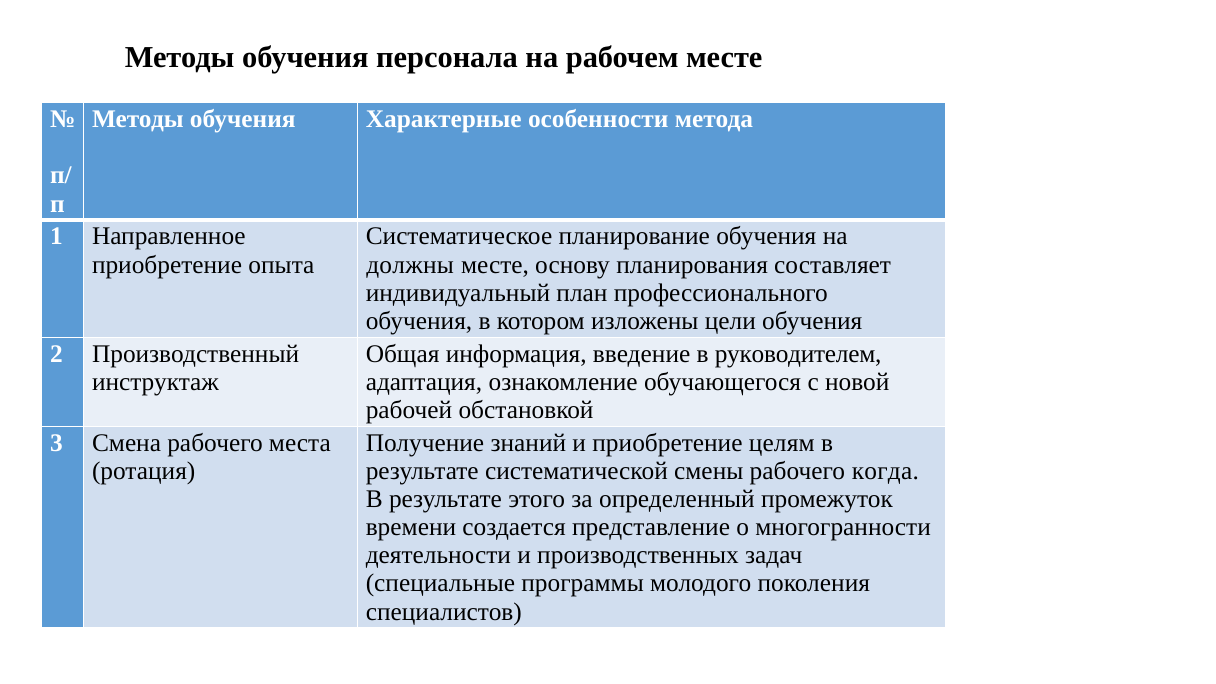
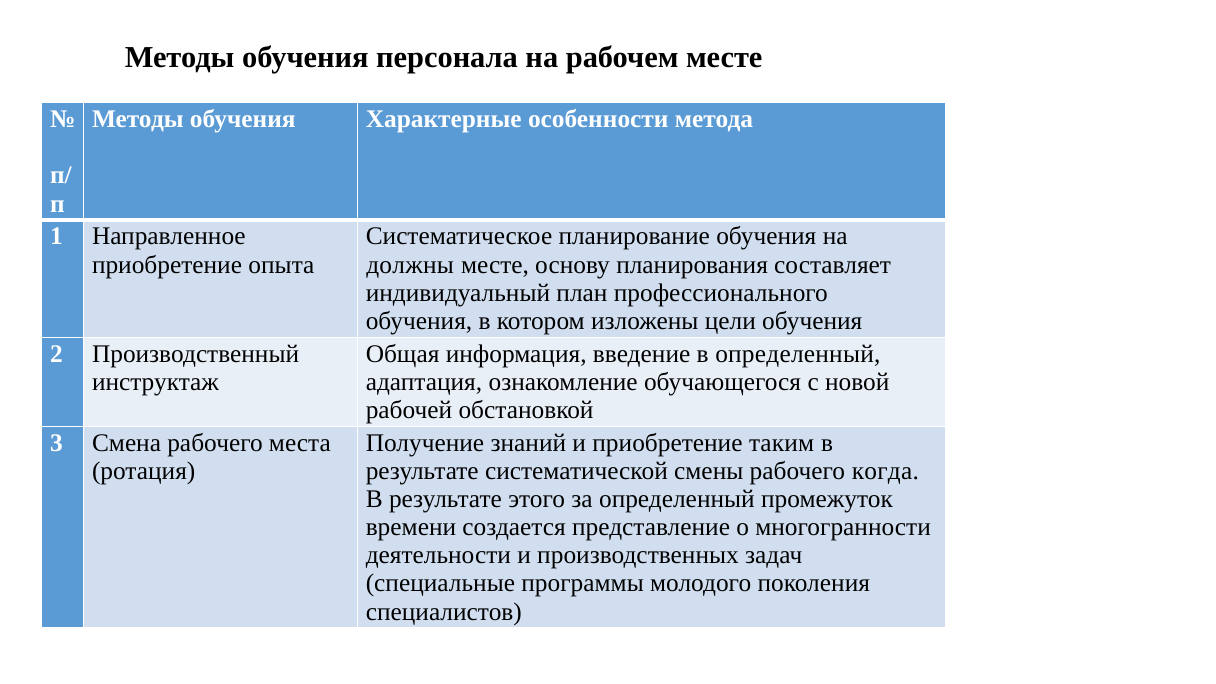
в руководителем: руководителем -> определенный
целям: целям -> таким
